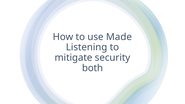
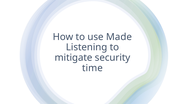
both: both -> time
